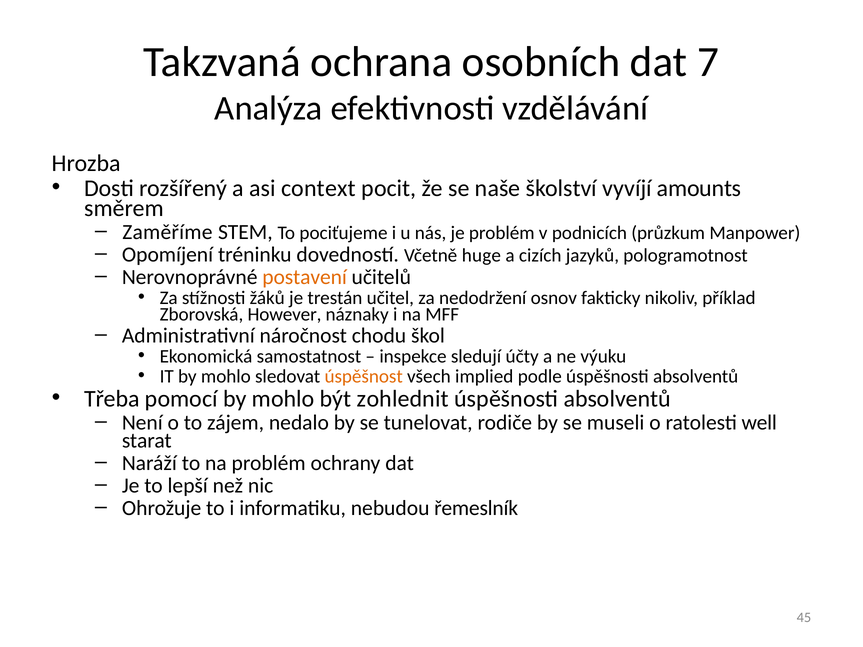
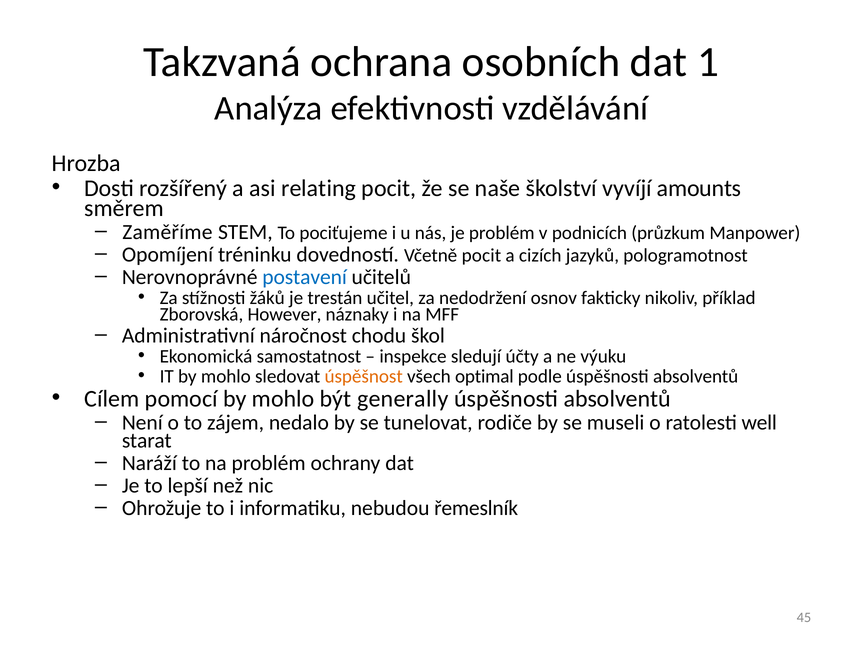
7: 7 -> 1
context: context -> relating
Včetně huge: huge -> pocit
postavení colour: orange -> blue
implied: implied -> optimal
Třeba: Třeba -> Cílem
zohlednit: zohlednit -> generally
